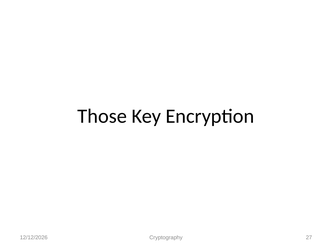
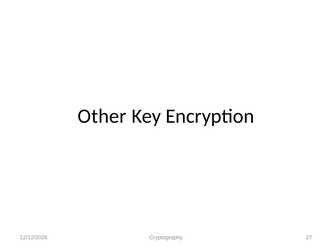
Those: Those -> Other
